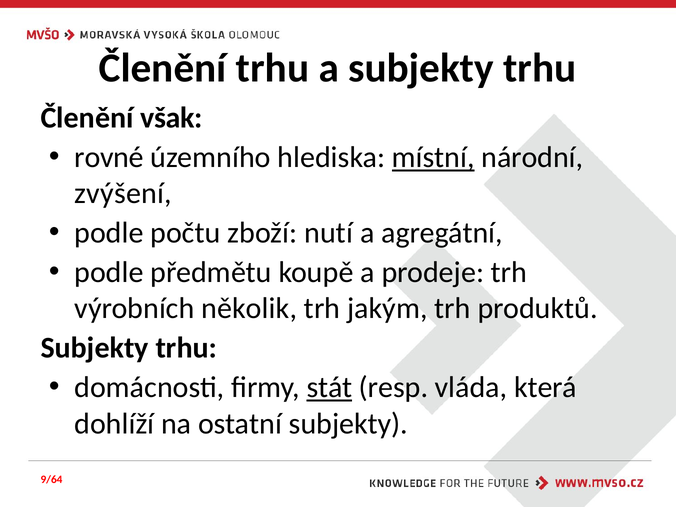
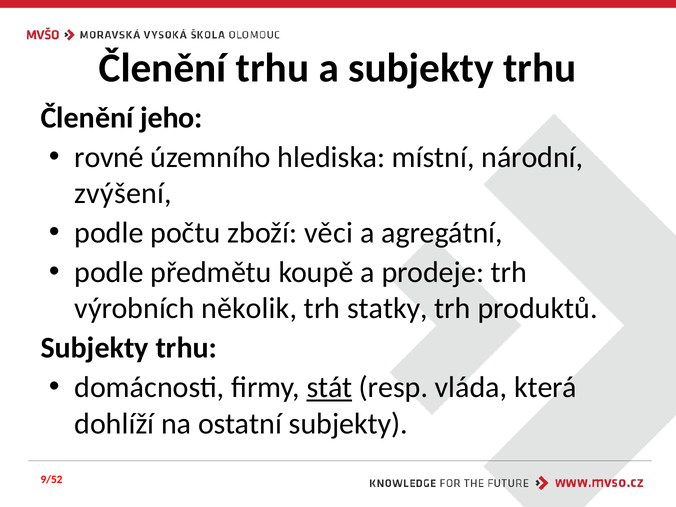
však: však -> jeho
místní underline: present -> none
nutí: nutí -> věci
jakým: jakým -> statky
9/64: 9/64 -> 9/52
